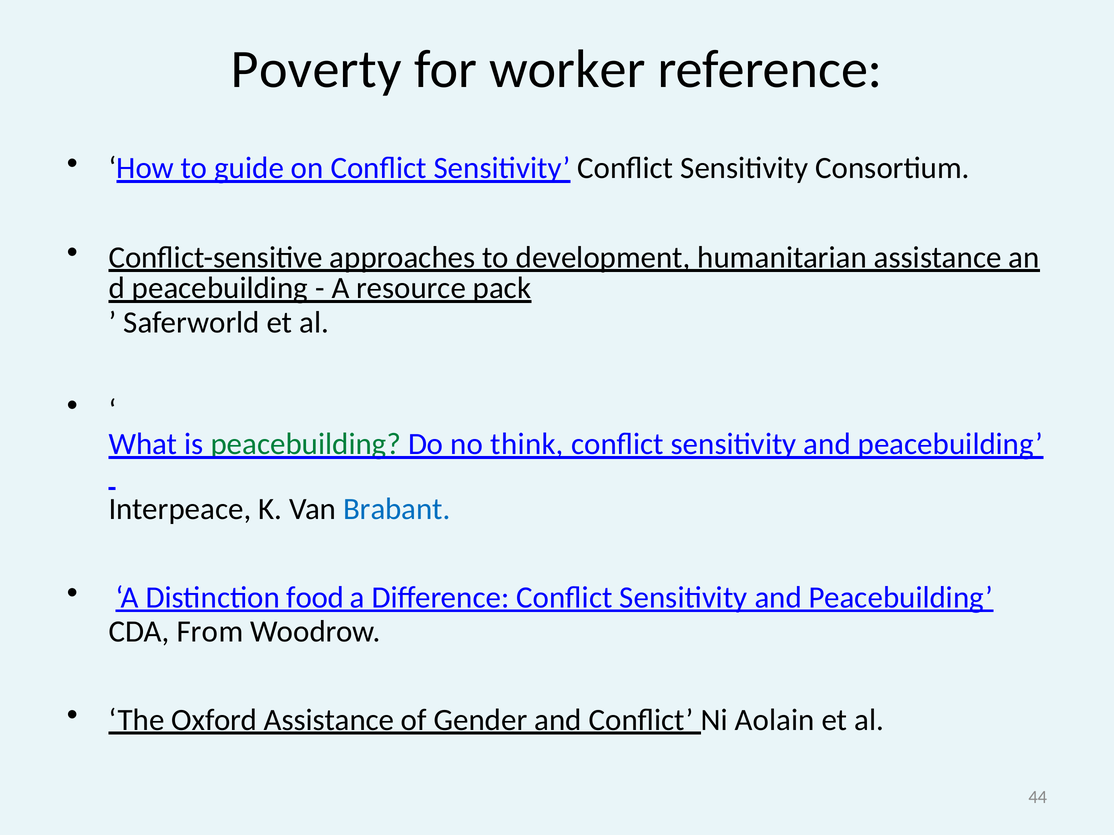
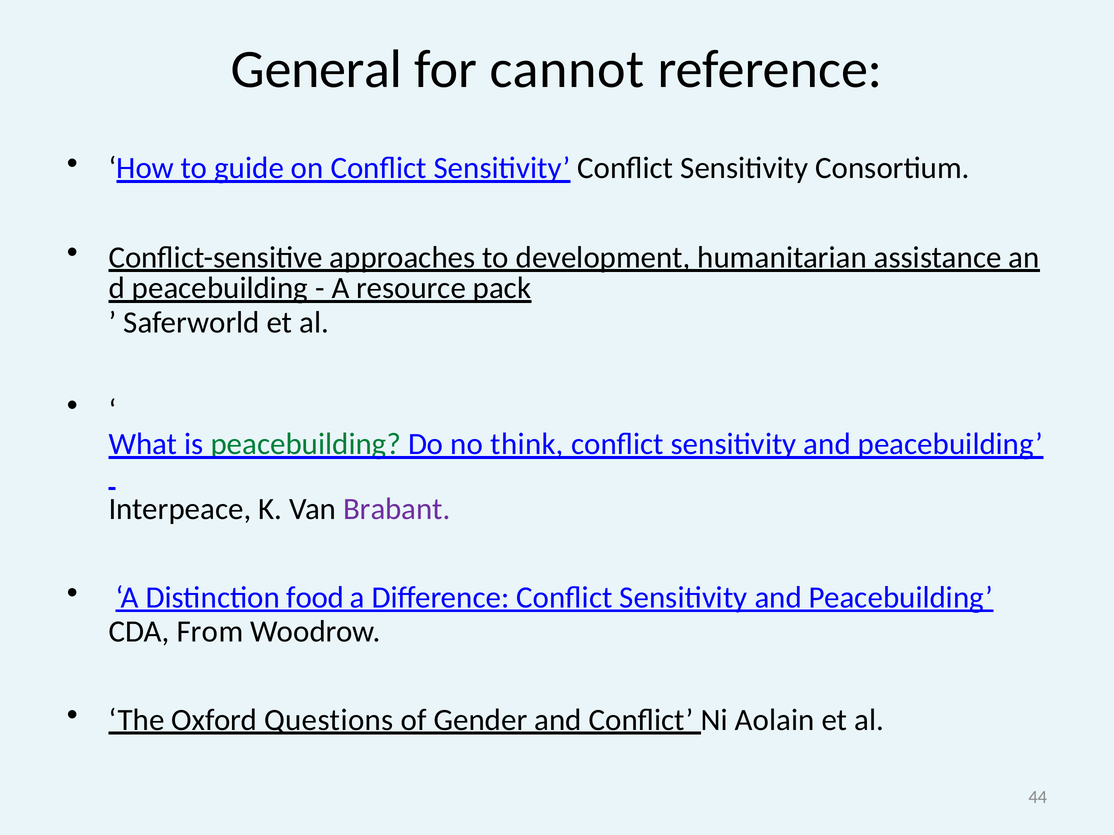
Poverty: Poverty -> General
worker: worker -> cannot
Brabant colour: blue -> purple
Oxford Assistance: Assistance -> Questions
